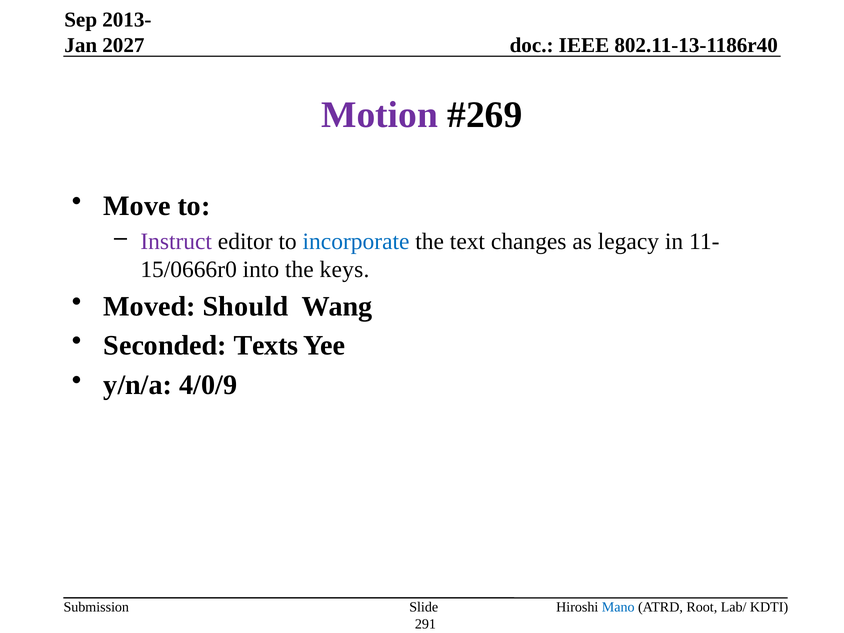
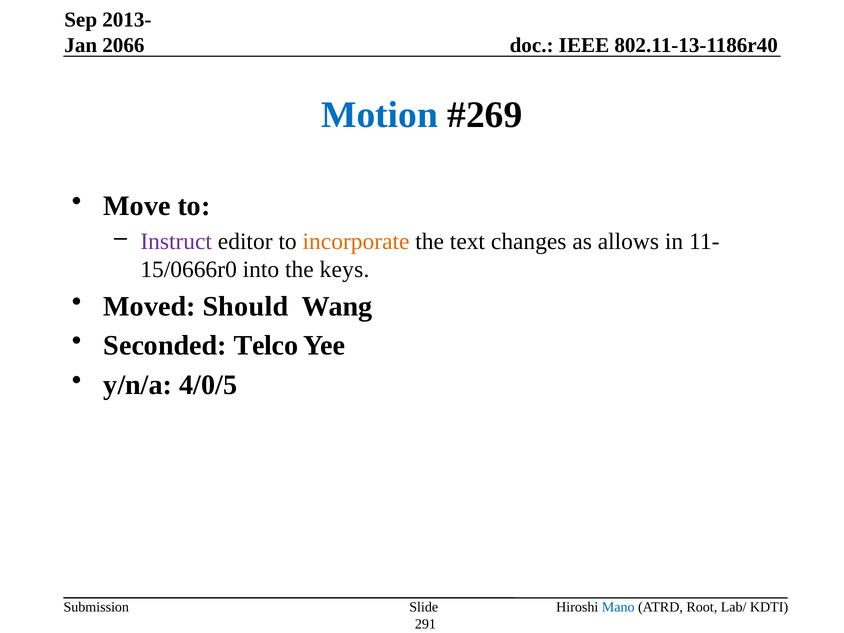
2027: 2027 -> 2066
Motion colour: purple -> blue
incorporate colour: blue -> orange
legacy: legacy -> allows
Texts: Texts -> Telco
4/0/9: 4/0/9 -> 4/0/5
